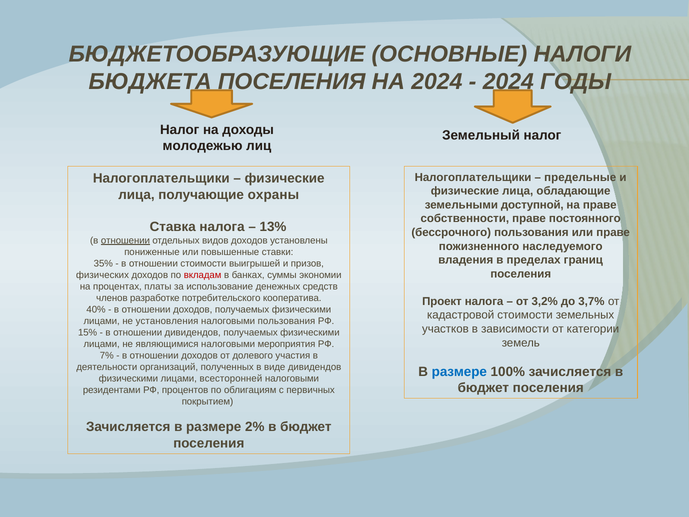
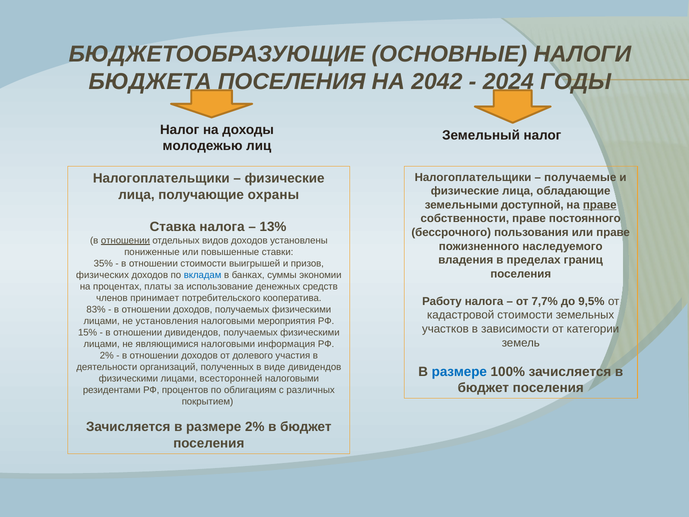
НА 2024: 2024 -> 2042
предельные: предельные -> получаемые
праве at (600, 205) underline: none -> present
вкладам colour: red -> blue
разработке: разработке -> принимает
Проект: Проект -> Работу
3,2%: 3,2% -> 7,7%
3,7%: 3,7% -> 9,5%
40%: 40% -> 83%
налоговыми пользования: пользования -> мероприятия
мероприятия: мероприятия -> информация
7% at (107, 355): 7% -> 2%
первичных: первичных -> различных
